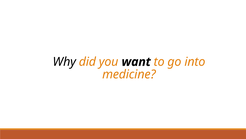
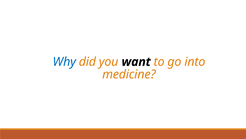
Why colour: black -> blue
